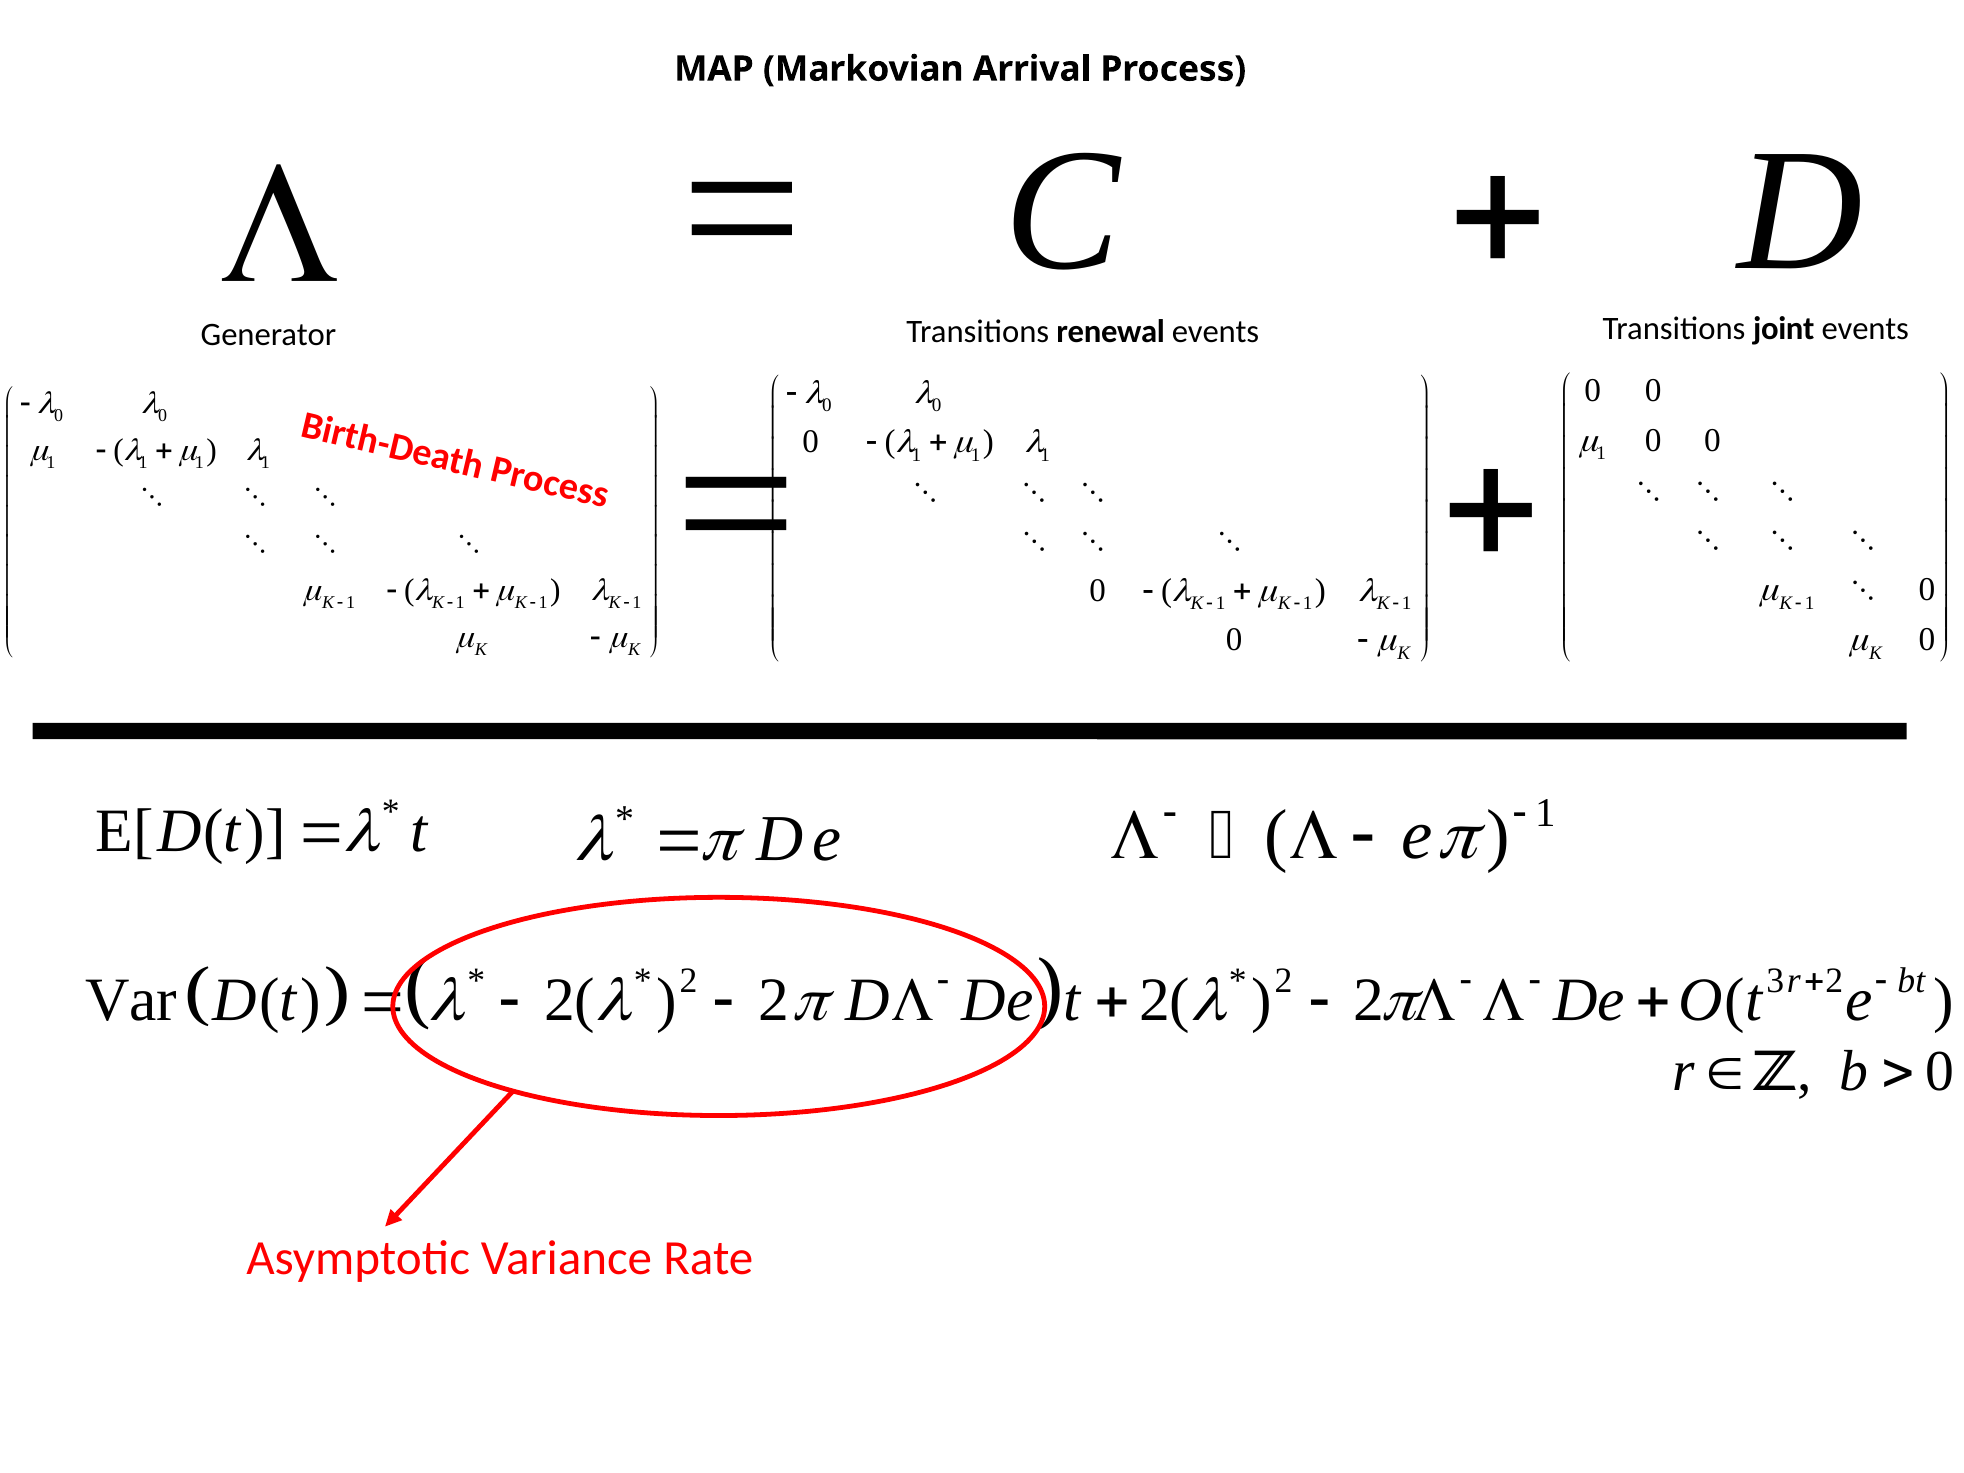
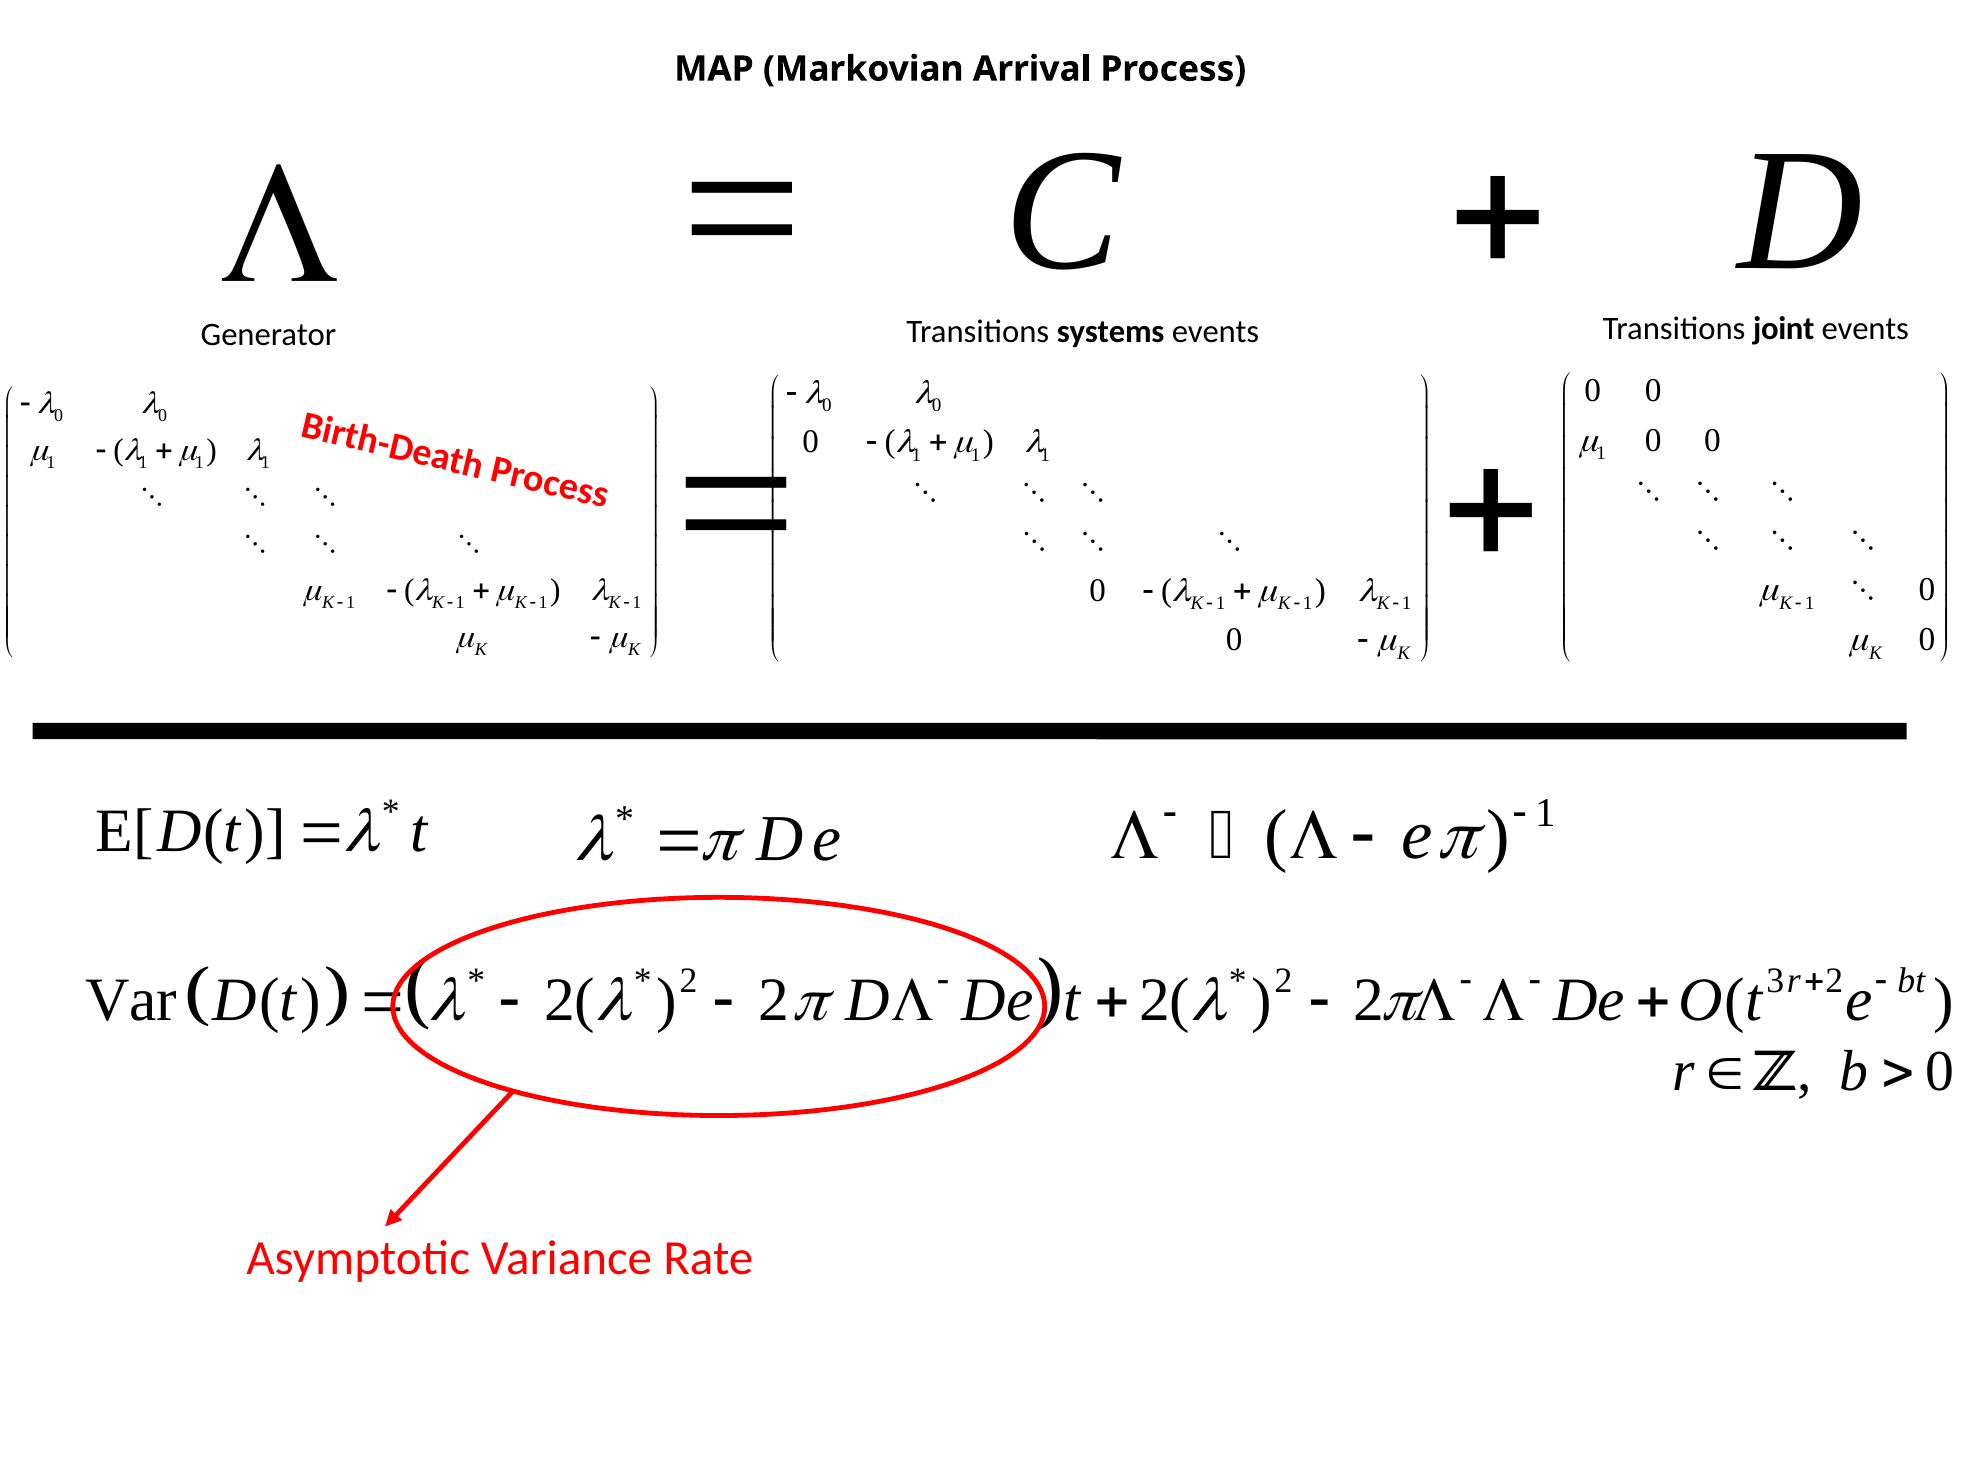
renewal: renewal -> systems
